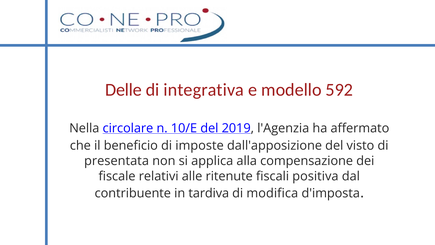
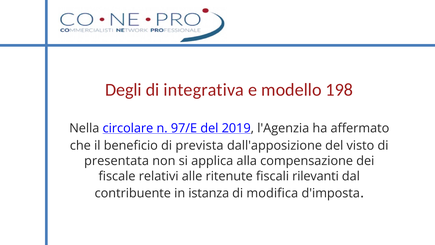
Delle: Delle -> Degli
592: 592 -> 198
10/E: 10/E -> 97/E
imposte: imposte -> prevista
positiva: positiva -> rilevanti
tardiva: tardiva -> istanza
